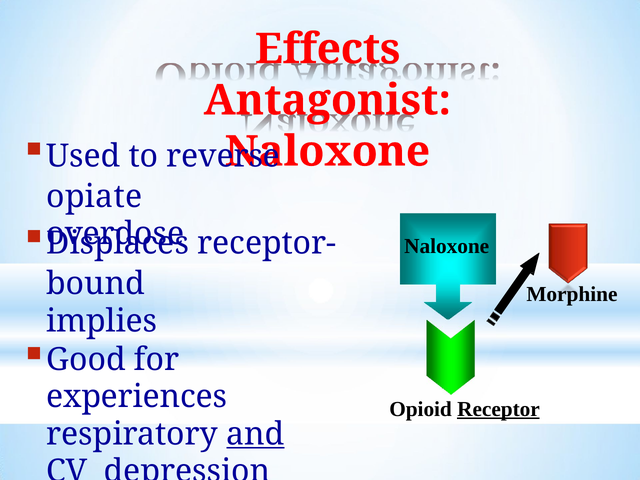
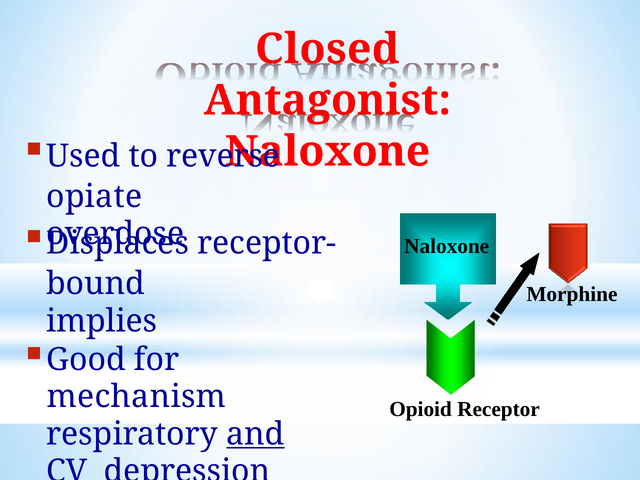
Effects: Effects -> Closed
experiences: experiences -> mechanism
Receptor underline: present -> none
